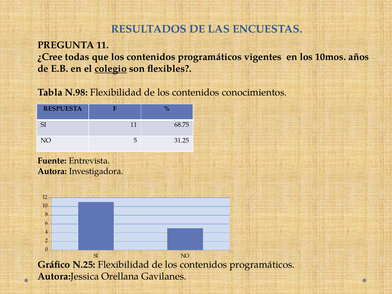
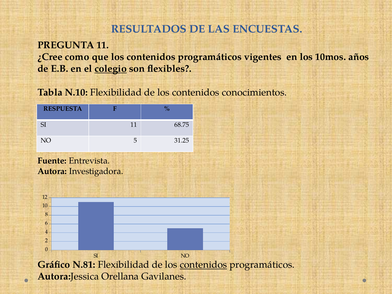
todas: todas -> como
N.98: N.98 -> N.10
N.25: N.25 -> N.81
contenidos at (203, 265) underline: none -> present
